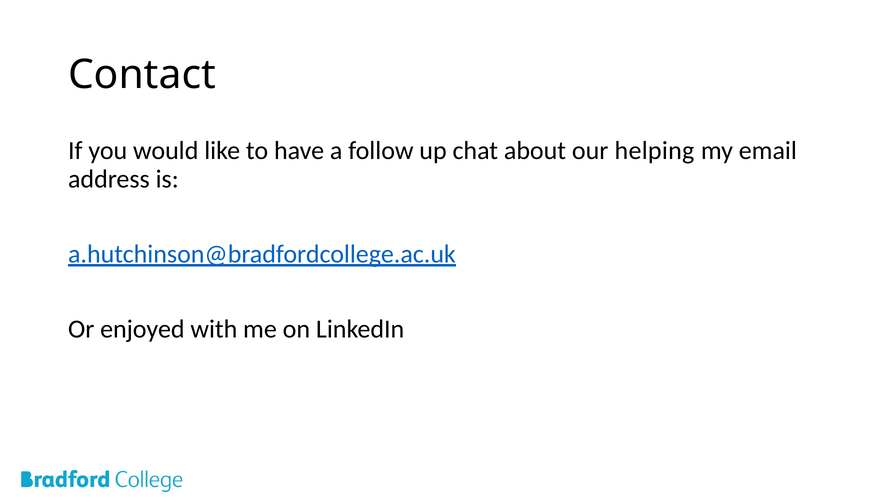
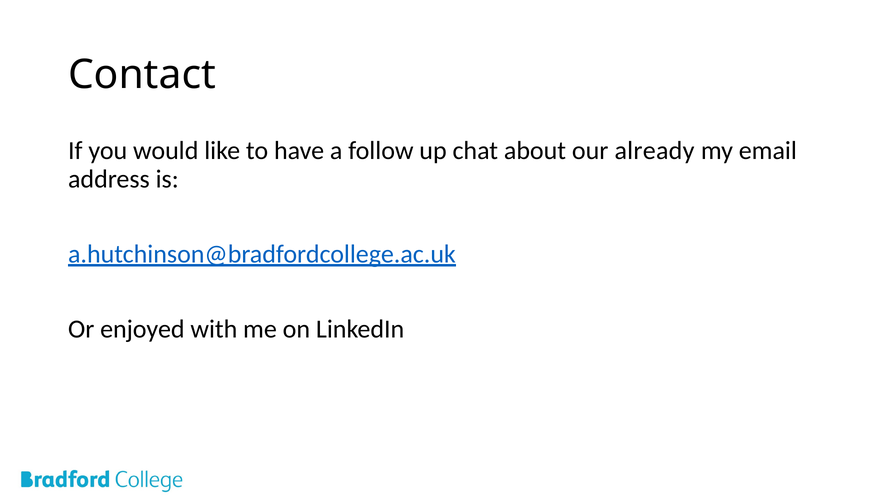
helping: helping -> already
